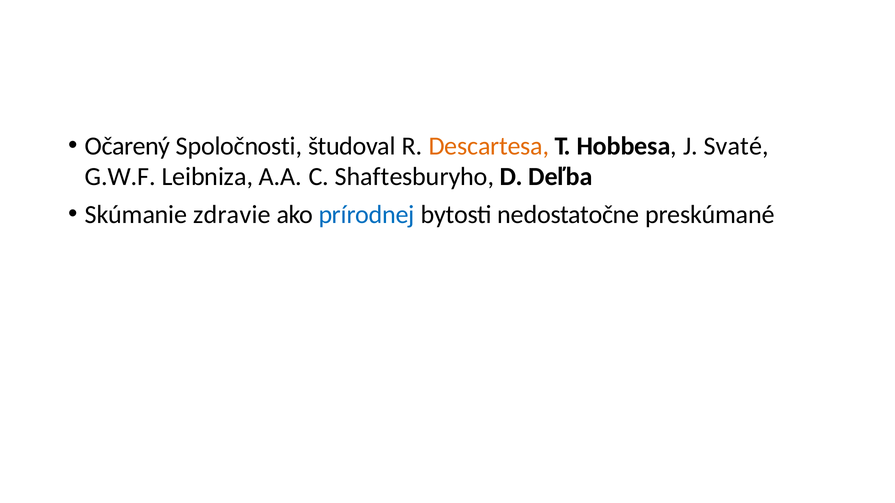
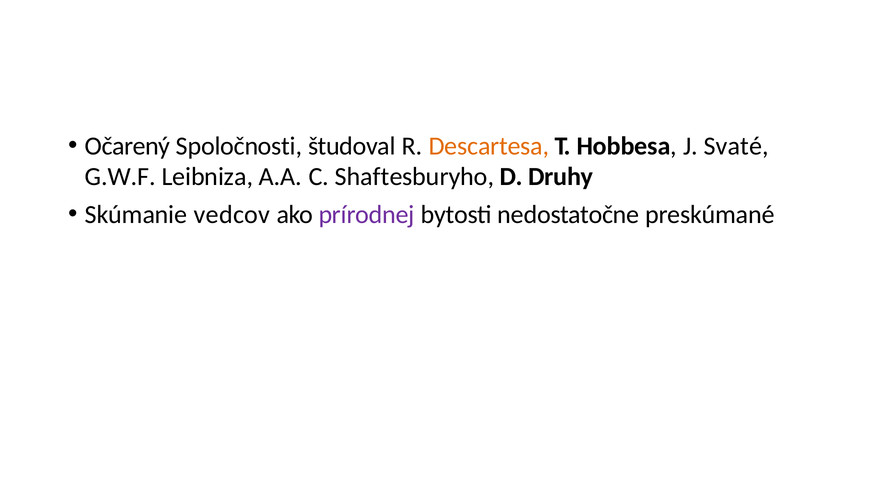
Deľba: Deľba -> Druhy
zdravie: zdravie -> vedcov
prírodnej colour: blue -> purple
